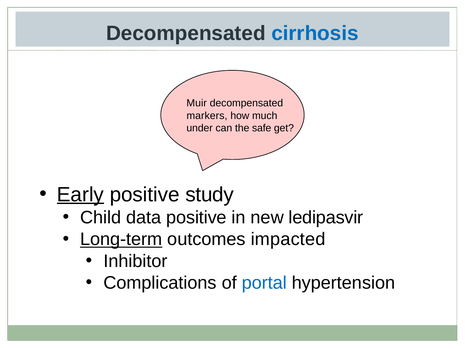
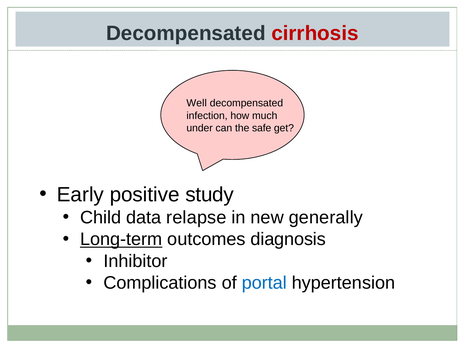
cirrhosis colour: blue -> red
Muir: Muir -> Well
markers: markers -> infection
Early underline: present -> none
data positive: positive -> relapse
ledipasvir: ledipasvir -> generally
impacted: impacted -> diagnosis
